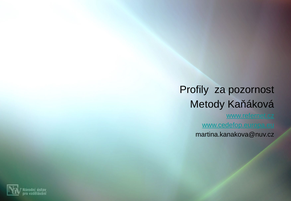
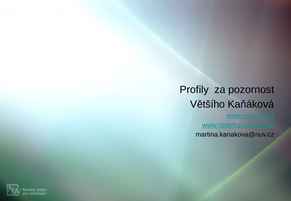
Metody: Metody -> Většího
